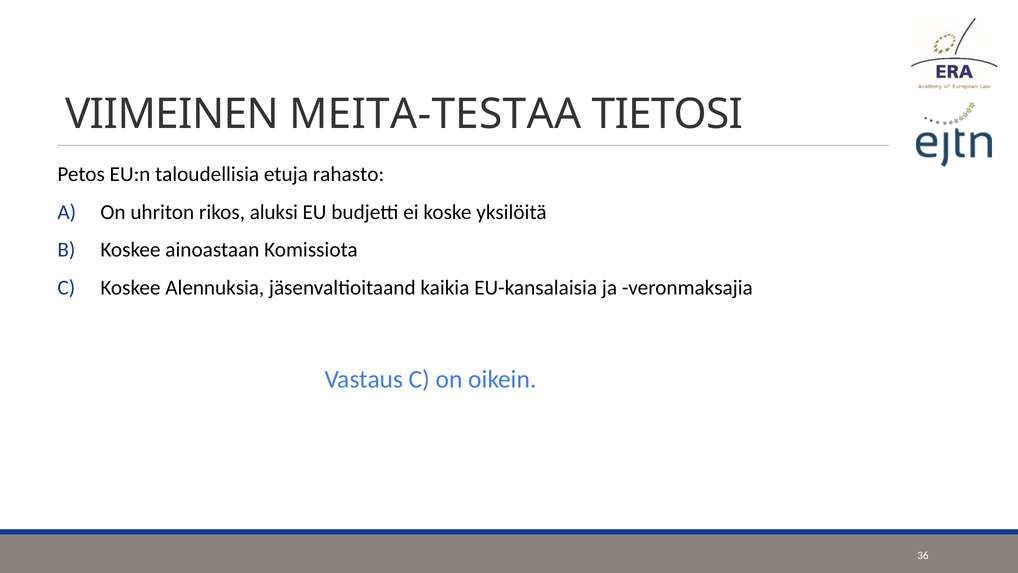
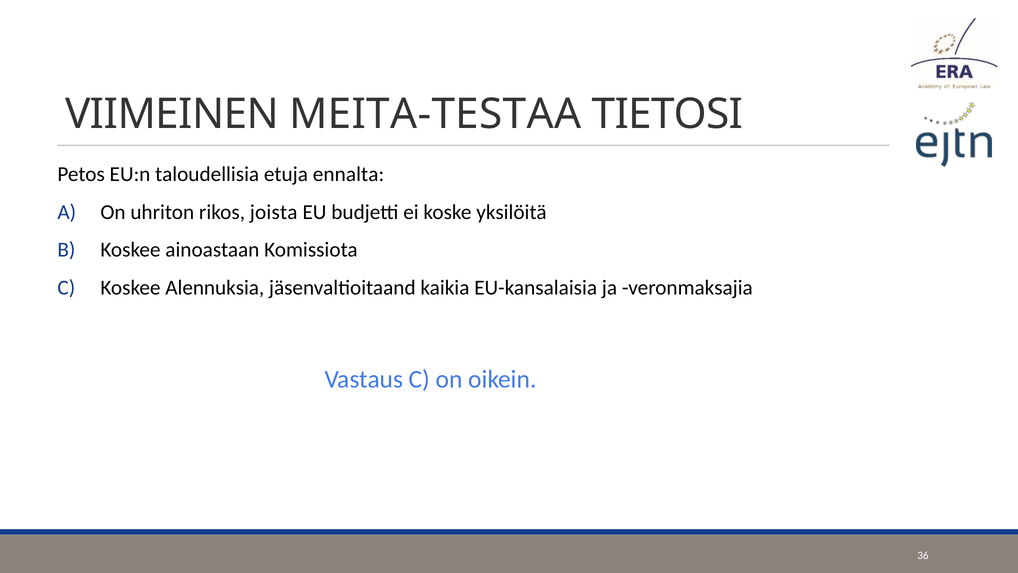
rahasto: rahasto -> ennalta
aluksi: aluksi -> joista
